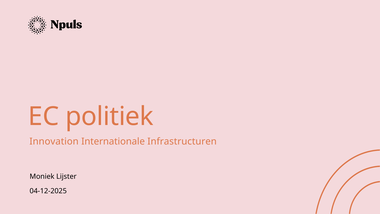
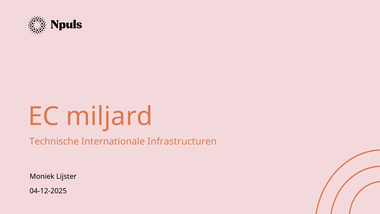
politiek: politiek -> miljard
Innovation: Innovation -> Technische
